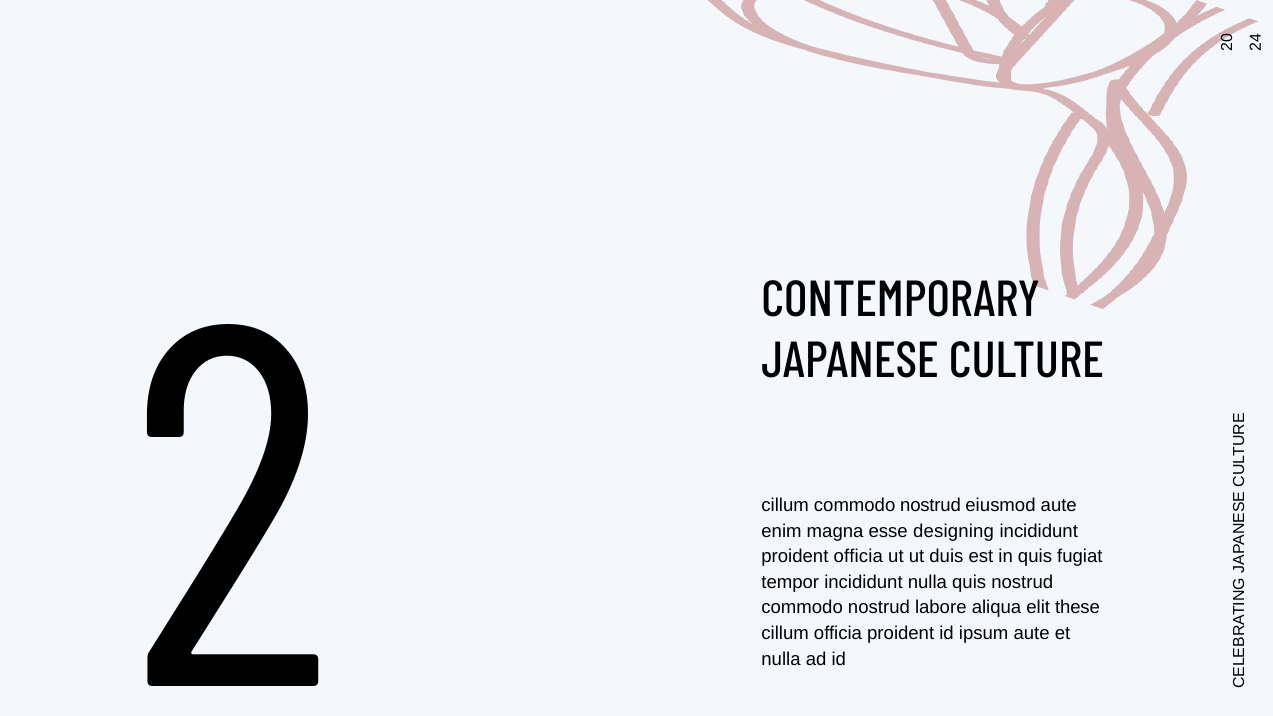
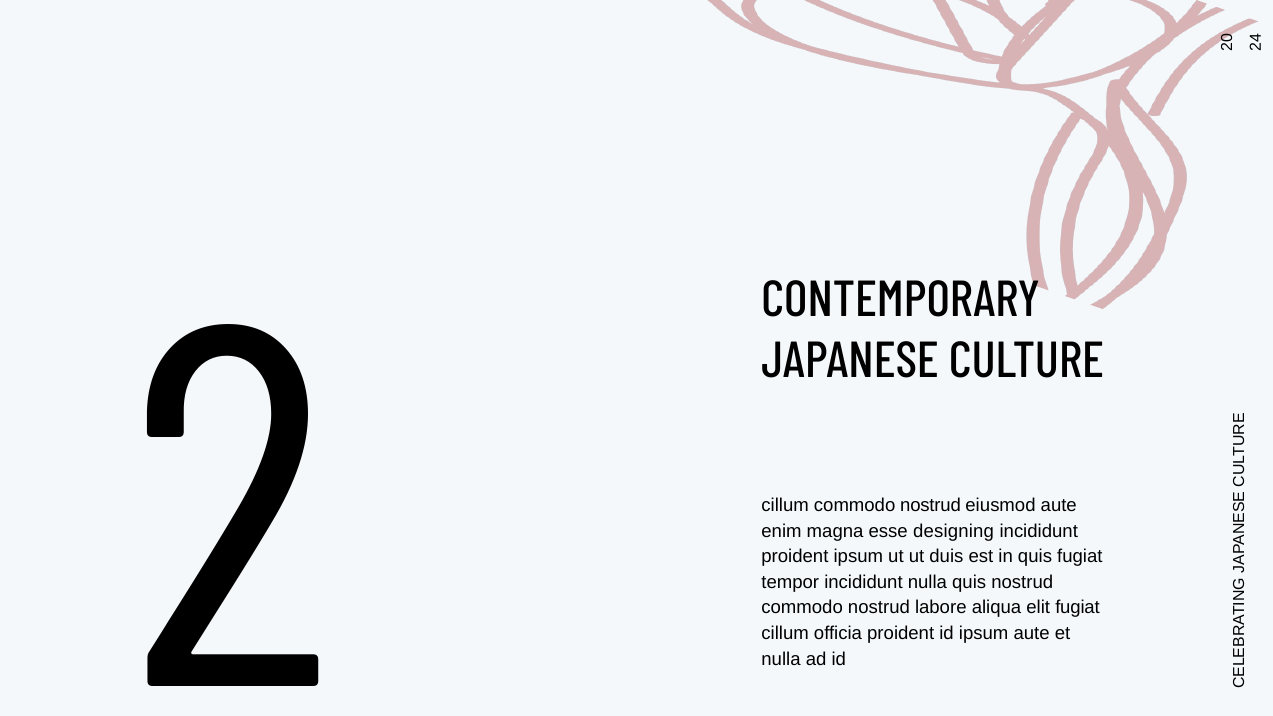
proident officia: officia -> ipsum
elit these: these -> fugiat
